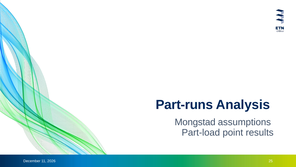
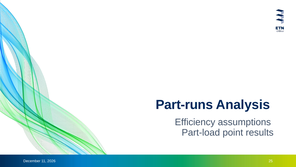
Mongstad: Mongstad -> Efficiency
